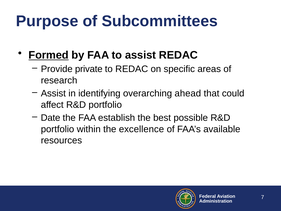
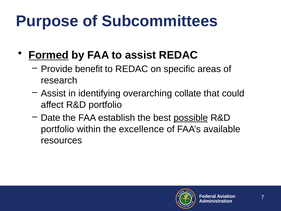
private: private -> benefit
ahead: ahead -> collate
possible underline: none -> present
